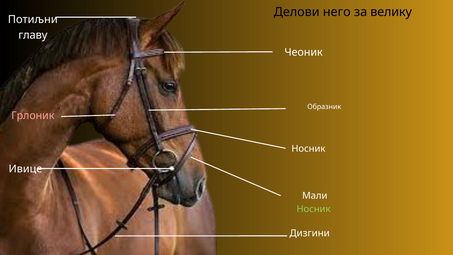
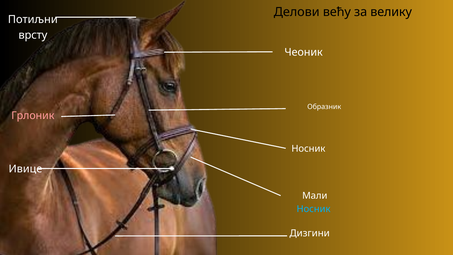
него: него -> већу
главу: главу -> врсту
Носник at (314, 209) colour: light green -> light blue
